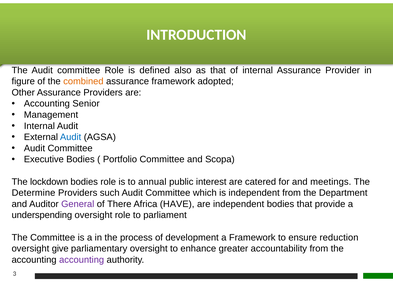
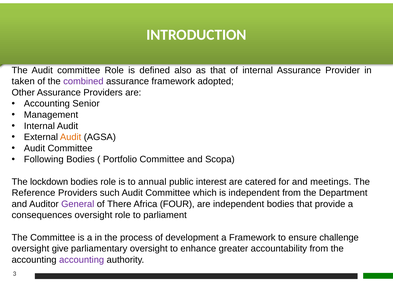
figure: figure -> taken
combined colour: orange -> purple
Audit at (71, 137) colour: blue -> orange
Executive: Executive -> Following
Determine: Determine -> Reference
HAVE: HAVE -> FOUR
underspending: underspending -> consequences
reduction: reduction -> challenge
